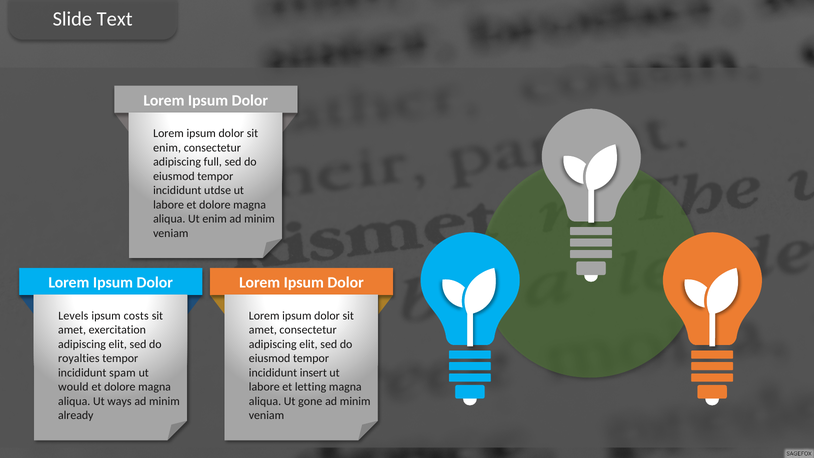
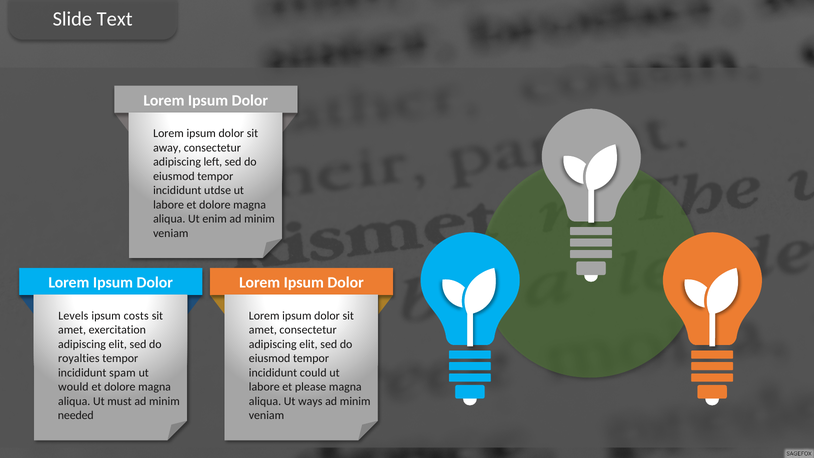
enim at (167, 148): enim -> away
full: full -> left
insert: insert -> could
letting: letting -> please
ways: ways -> must
gone: gone -> ways
already: already -> needed
